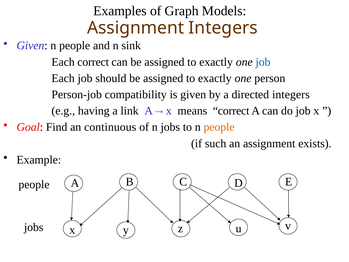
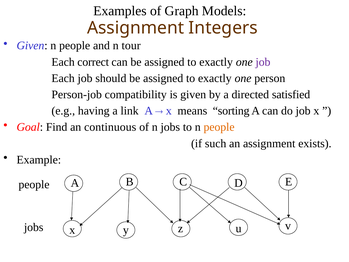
sink: sink -> tour
job at (263, 62) colour: blue -> purple
directed integers: integers -> satisfied
means correct: correct -> sorting
